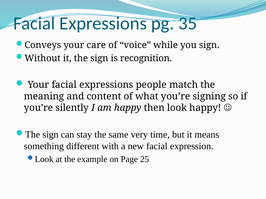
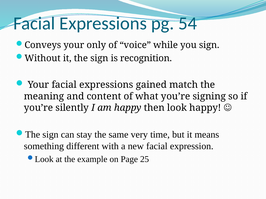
35: 35 -> 54
care: care -> only
people: people -> gained
